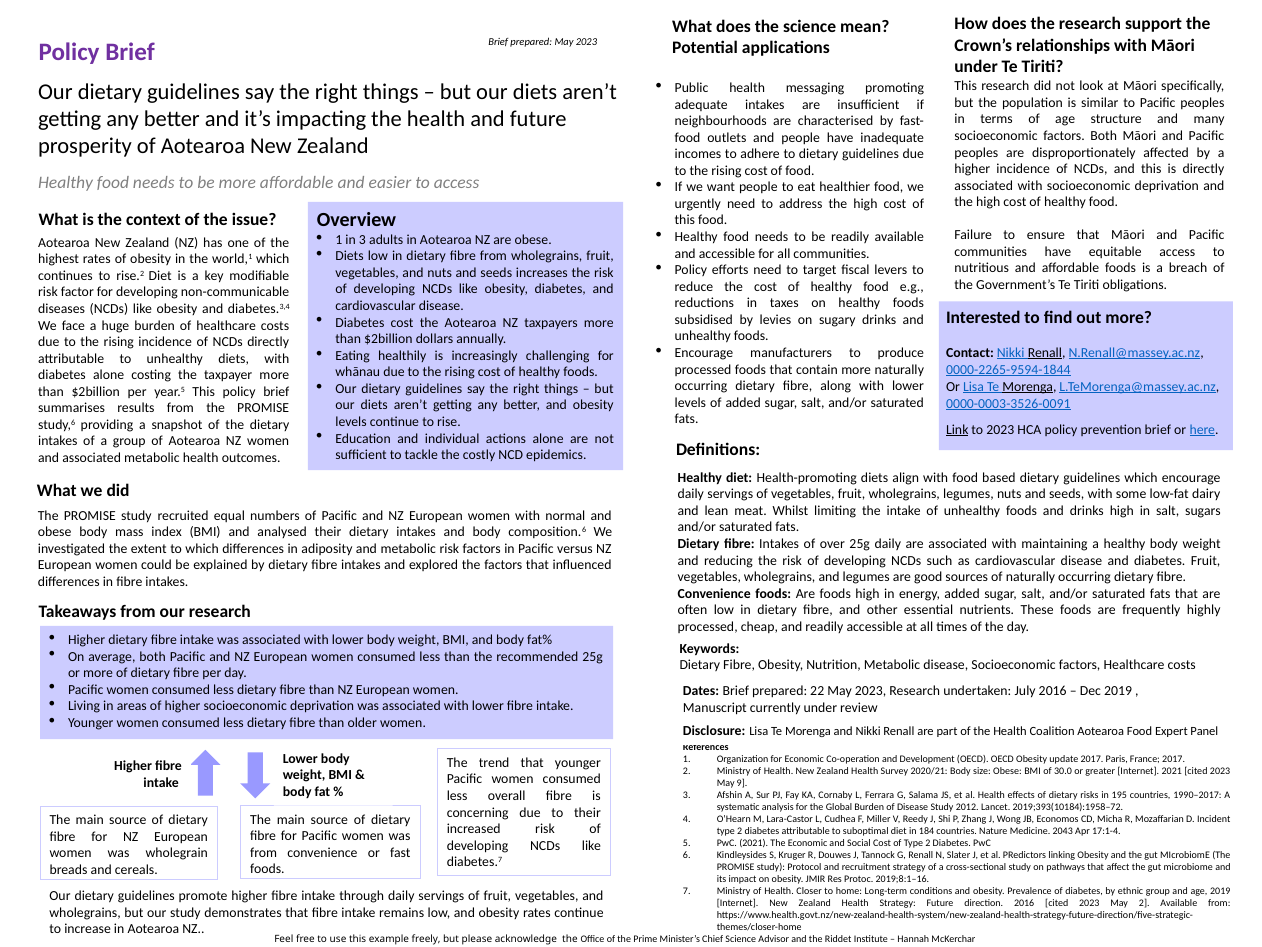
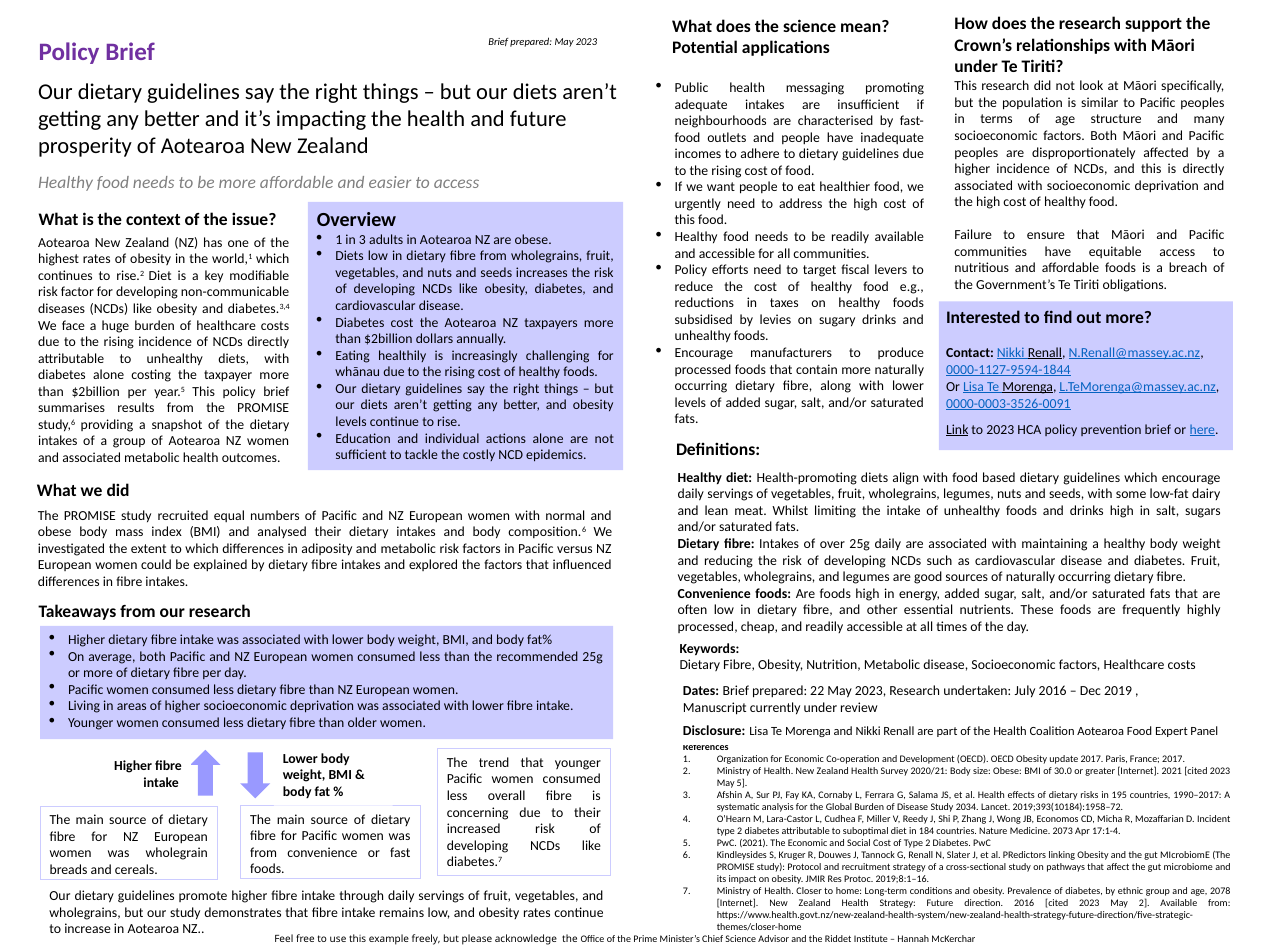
0000-2265-9594-1844: 0000-2265-9594-1844 -> 0000-1127-9594-1844
May 9: 9 -> 5
2012: 2012 -> 2034
2043: 2043 -> 2073
age 2019: 2019 -> 2078
